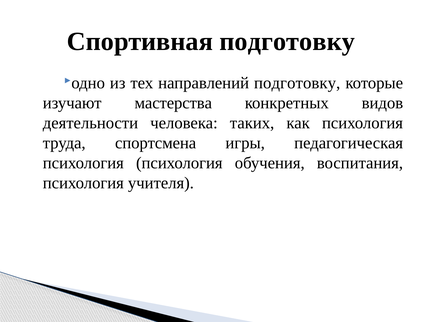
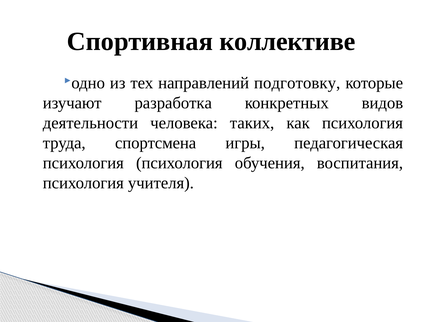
Спортивная подготовку: подготовку -> коллективе
мастерства: мастерства -> разработка
